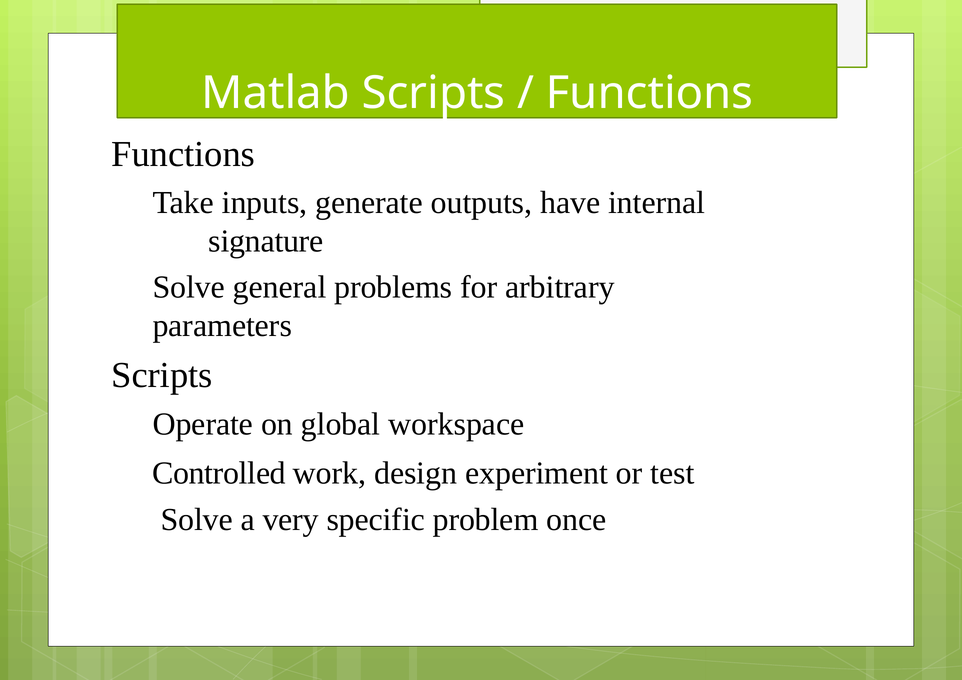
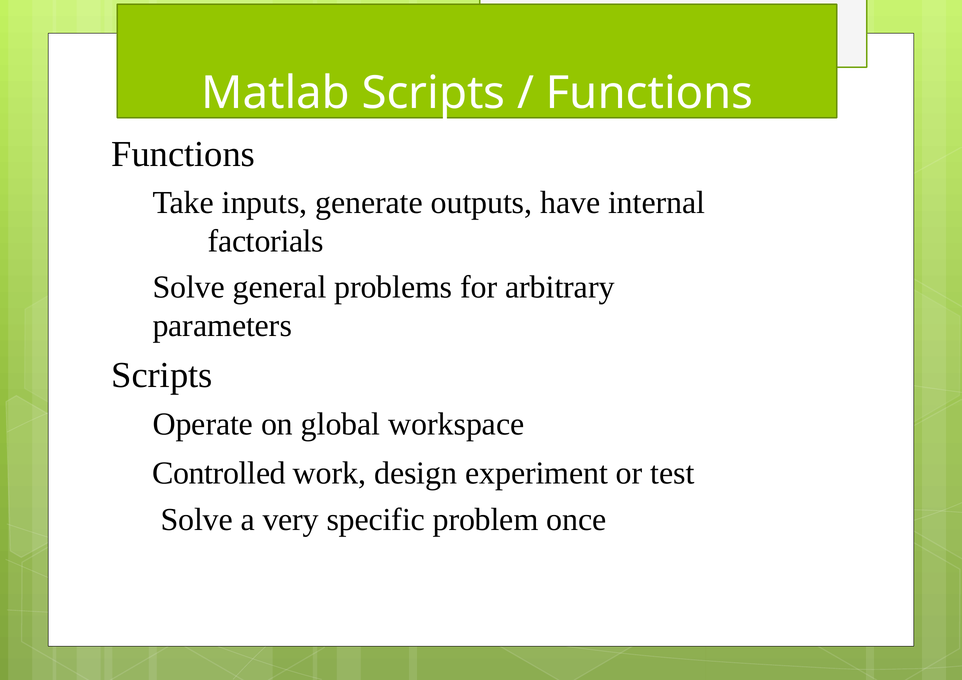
signature: signature -> factorials
